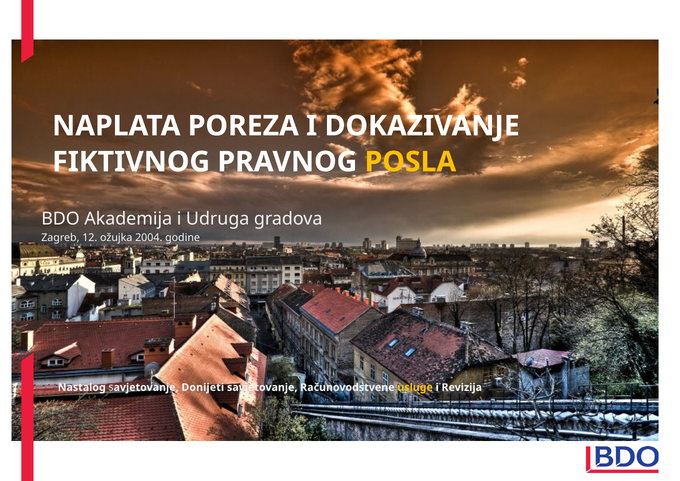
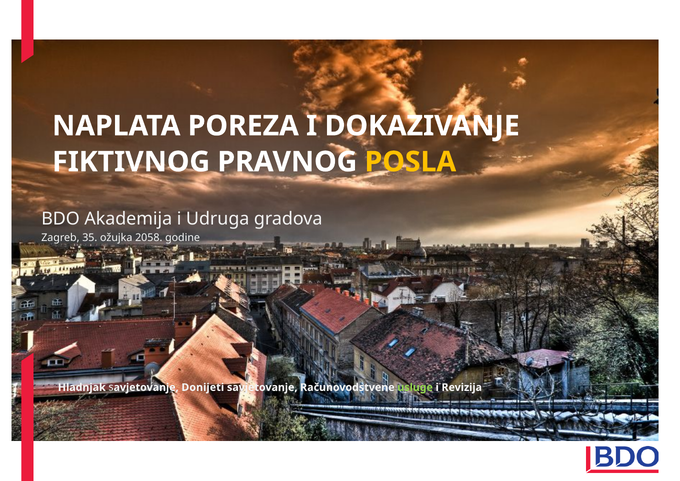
12: 12 -> 35
2004: 2004 -> 2058
Nastalog: Nastalog -> Hladnjak
usluge colour: yellow -> light green
